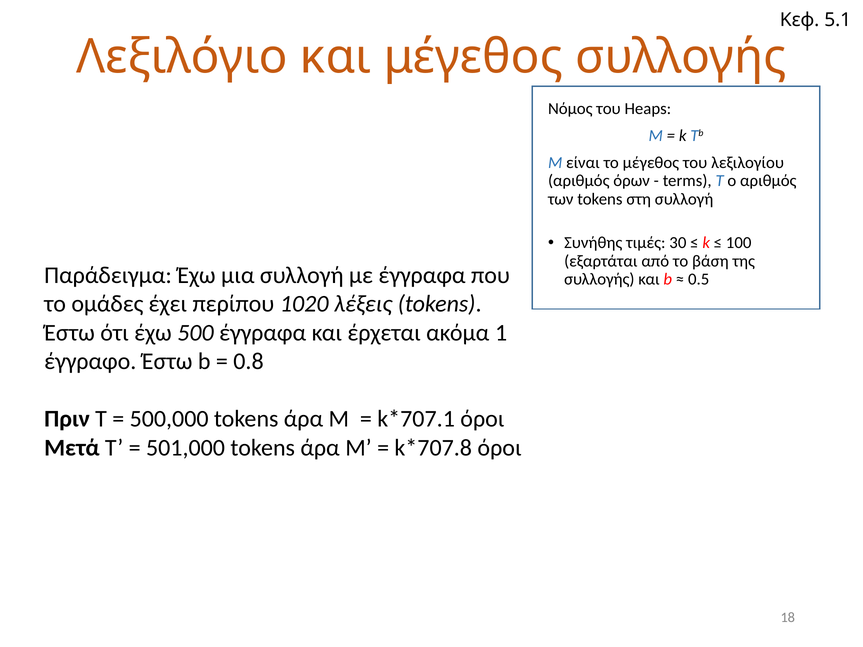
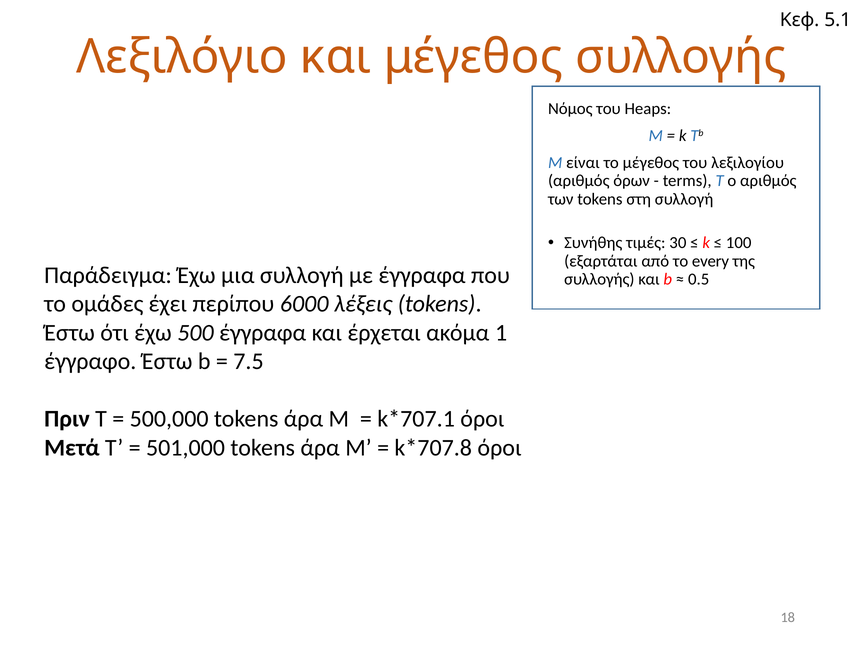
βάση: βάση -> every
1020: 1020 -> 6000
0.8: 0.8 -> 7.5
